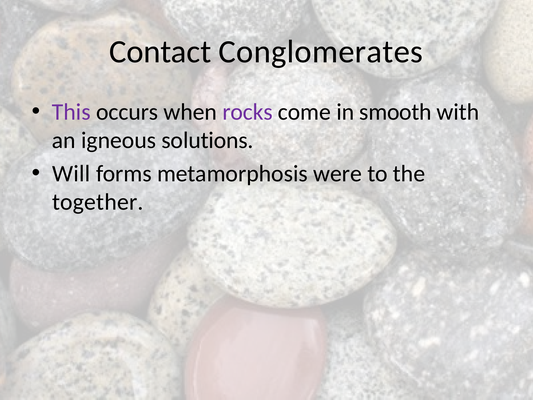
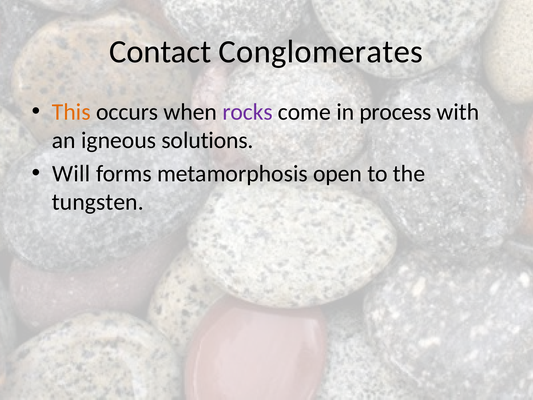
This colour: purple -> orange
smooth: smooth -> process
were: were -> open
together: together -> tungsten
